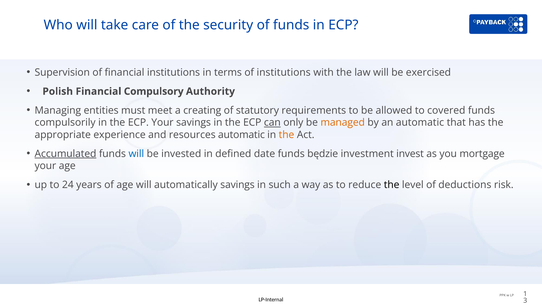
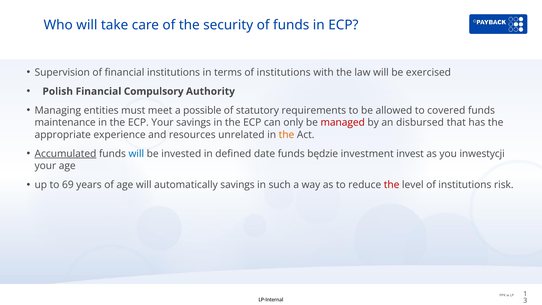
creating: creating -> possible
compulsorily: compulsorily -> maintenance
can underline: present -> none
managed colour: orange -> red
an automatic: automatic -> disbursed
resources automatic: automatic -> unrelated
mortgage: mortgage -> inwestycji
24: 24 -> 69
the at (392, 185) colour: black -> red
level of deductions: deductions -> institutions
